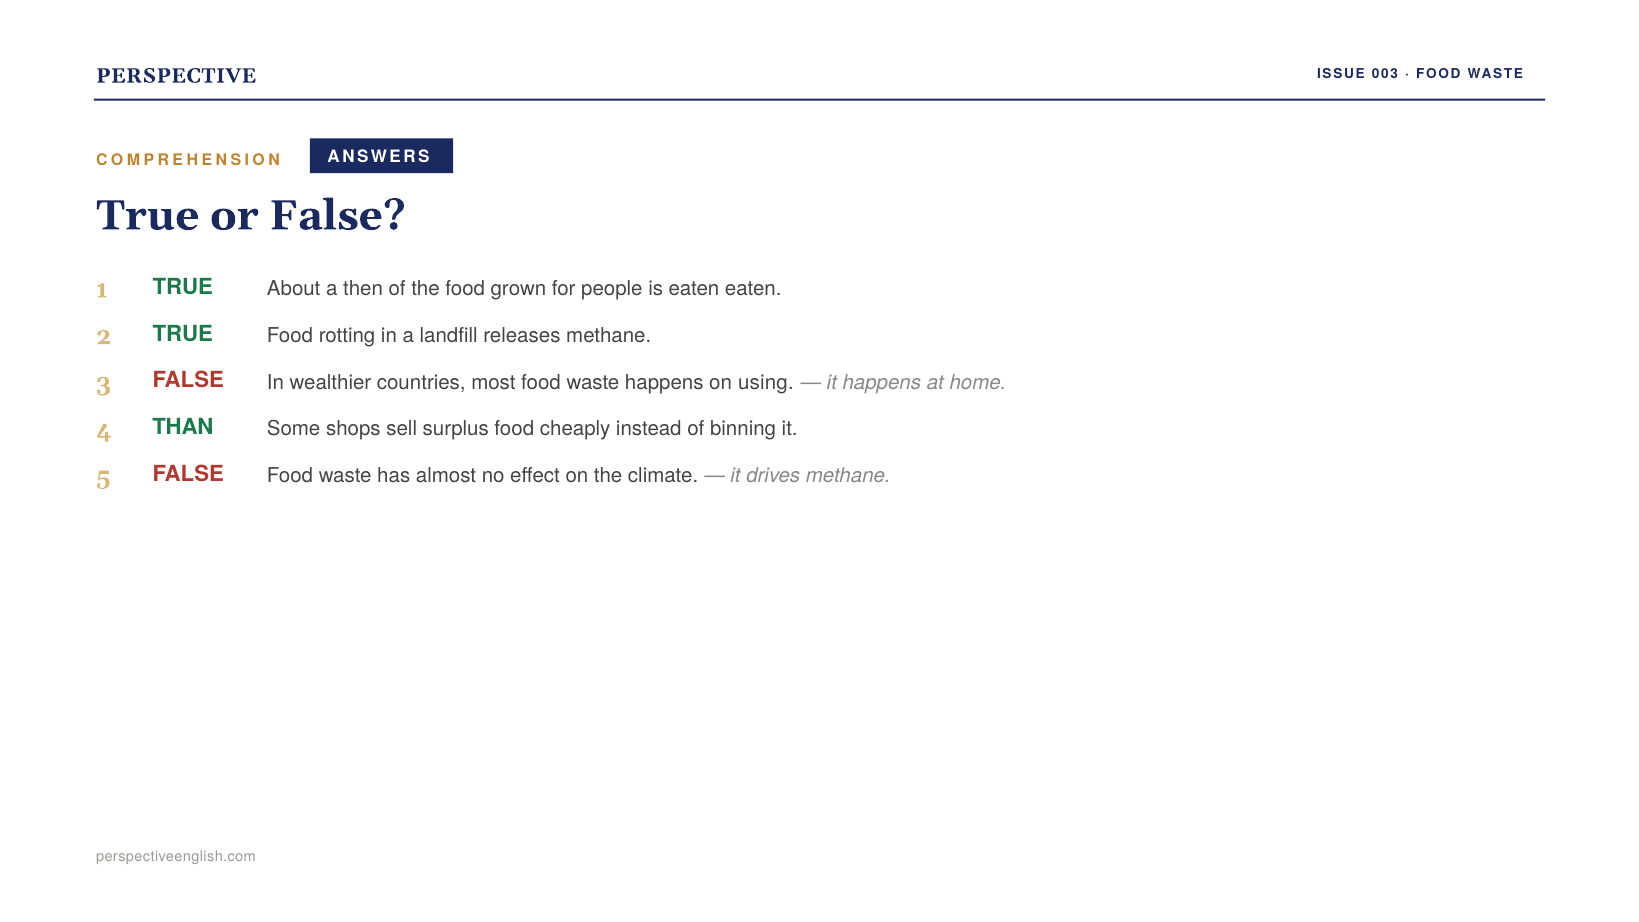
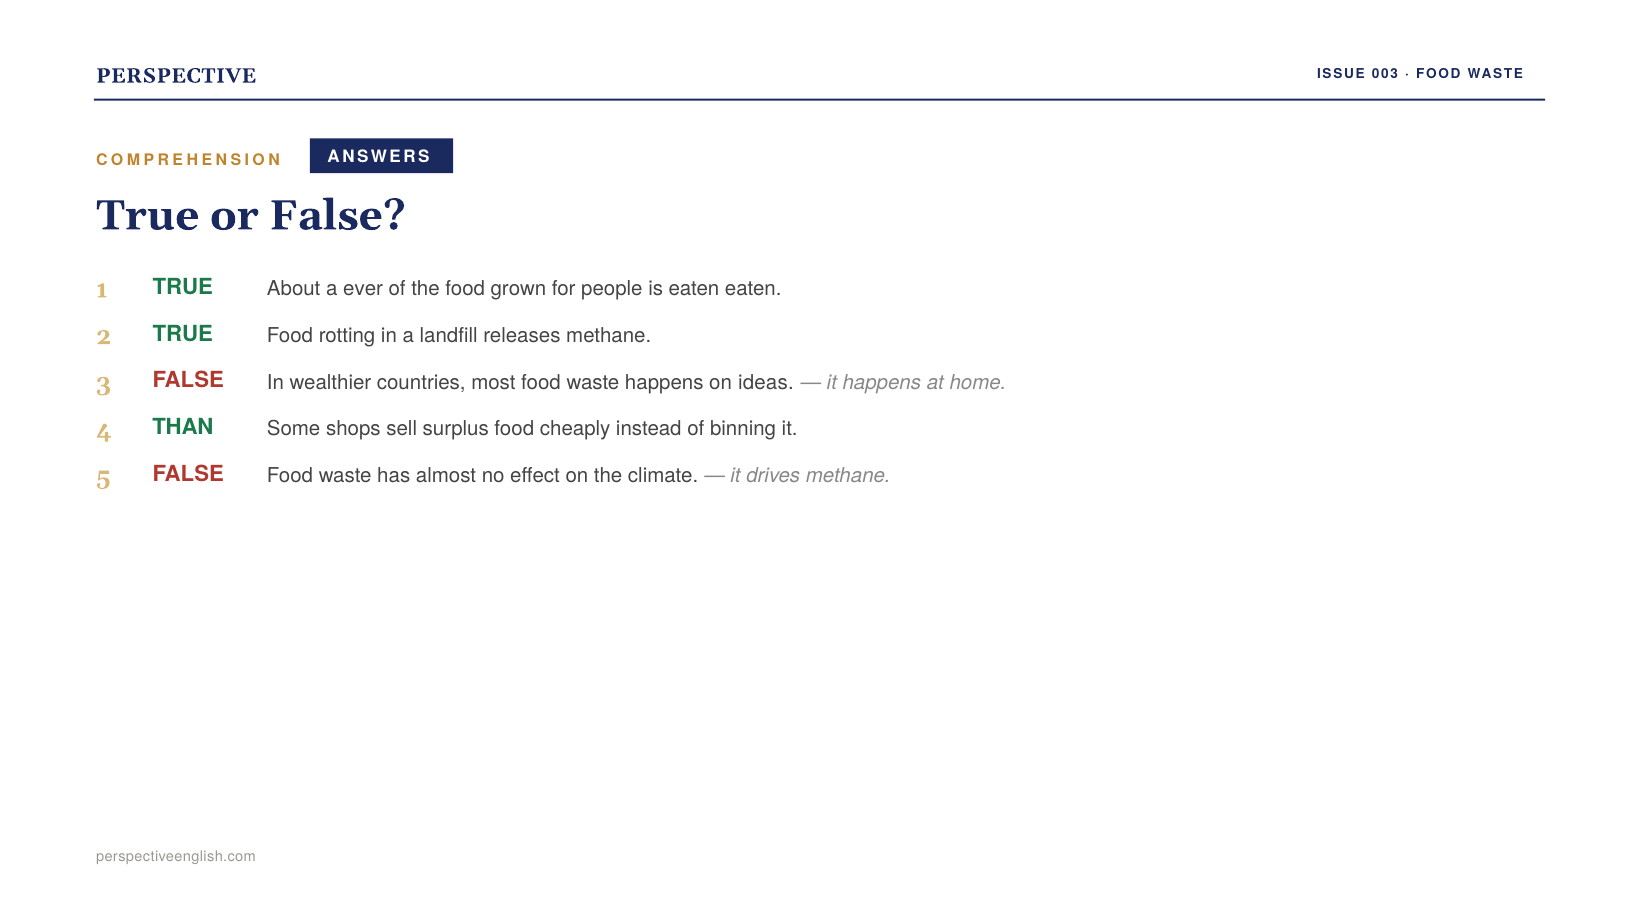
then: then -> ever
using: using -> ideas
